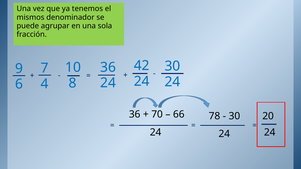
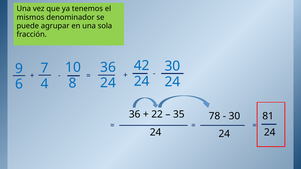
70: 70 -> 22
66: 66 -> 35
20: 20 -> 81
